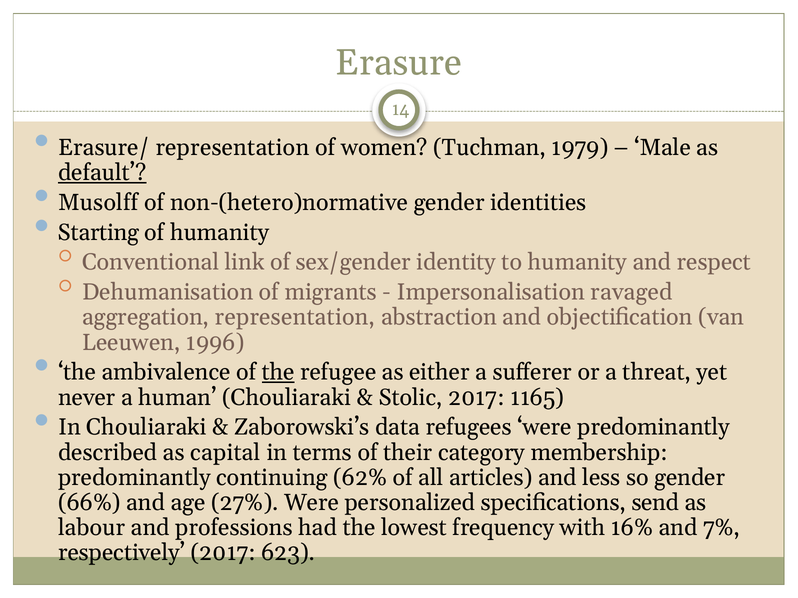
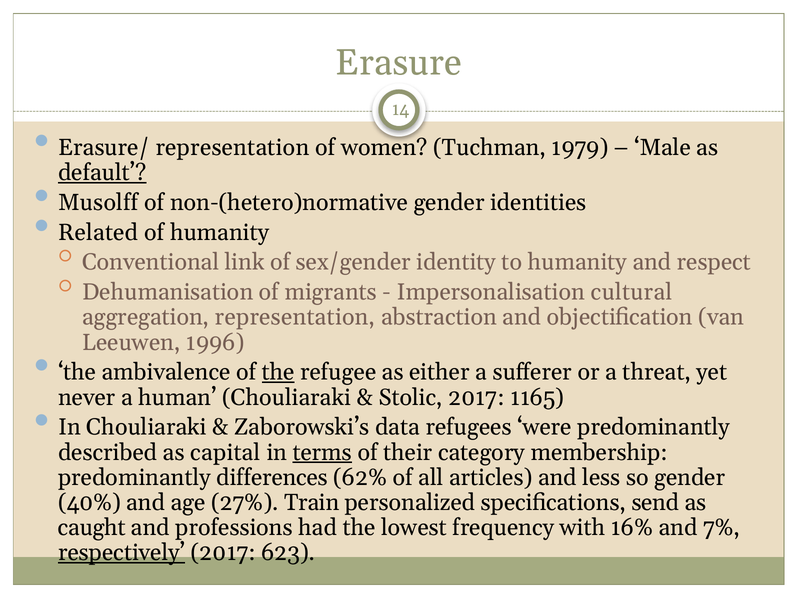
Starting: Starting -> Related
ravaged: ravaged -> cultural
terms underline: none -> present
continuing: continuing -> differences
66%: 66% -> 40%
27% Were: Were -> Train
labour: labour -> caught
respectively underline: none -> present
